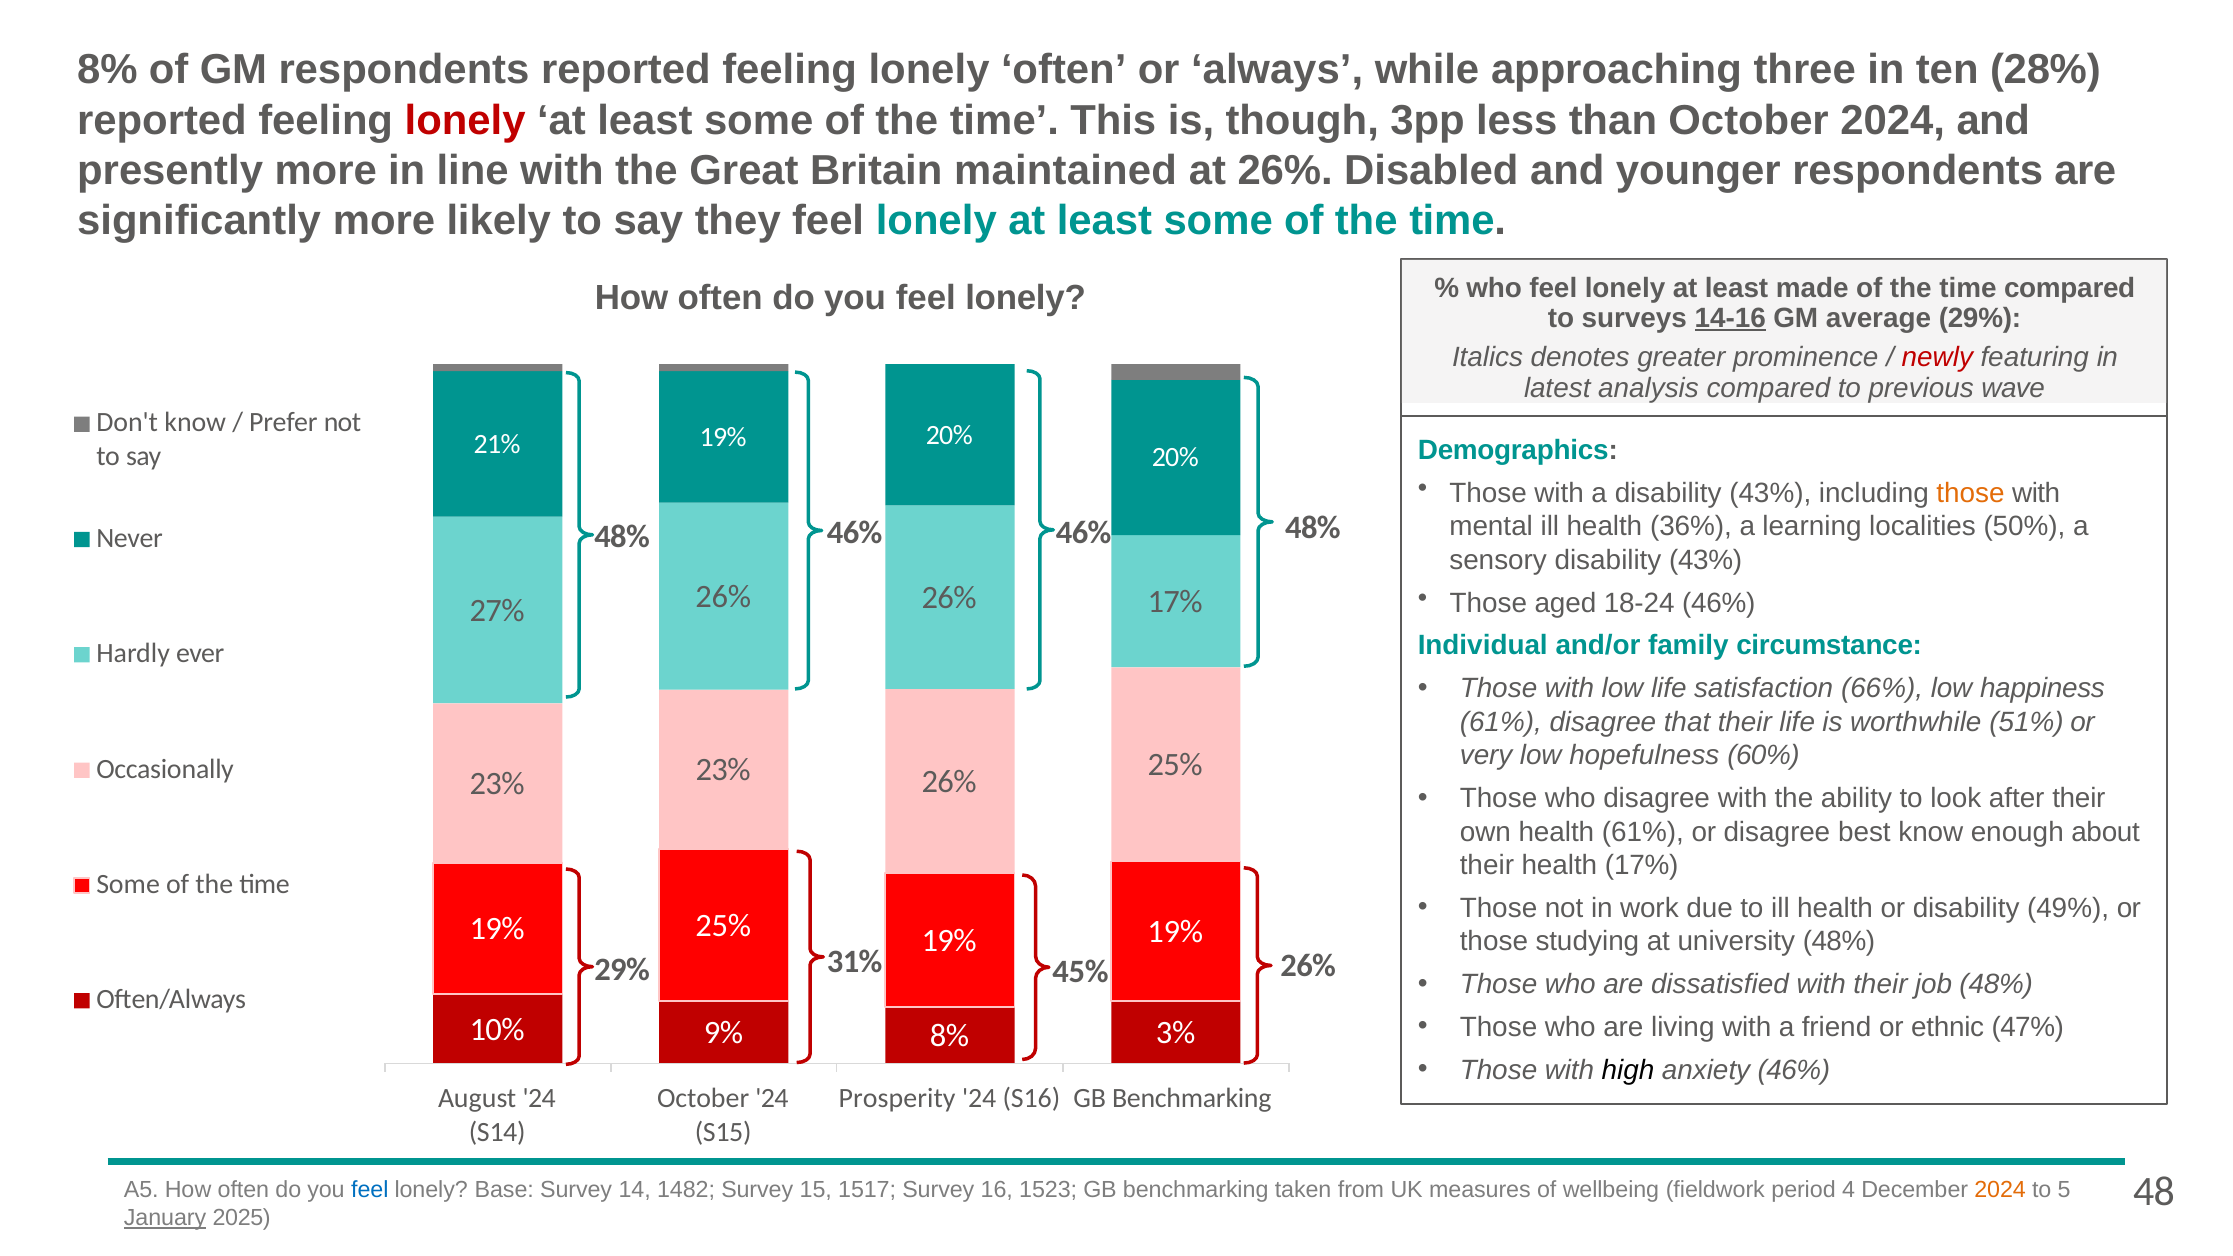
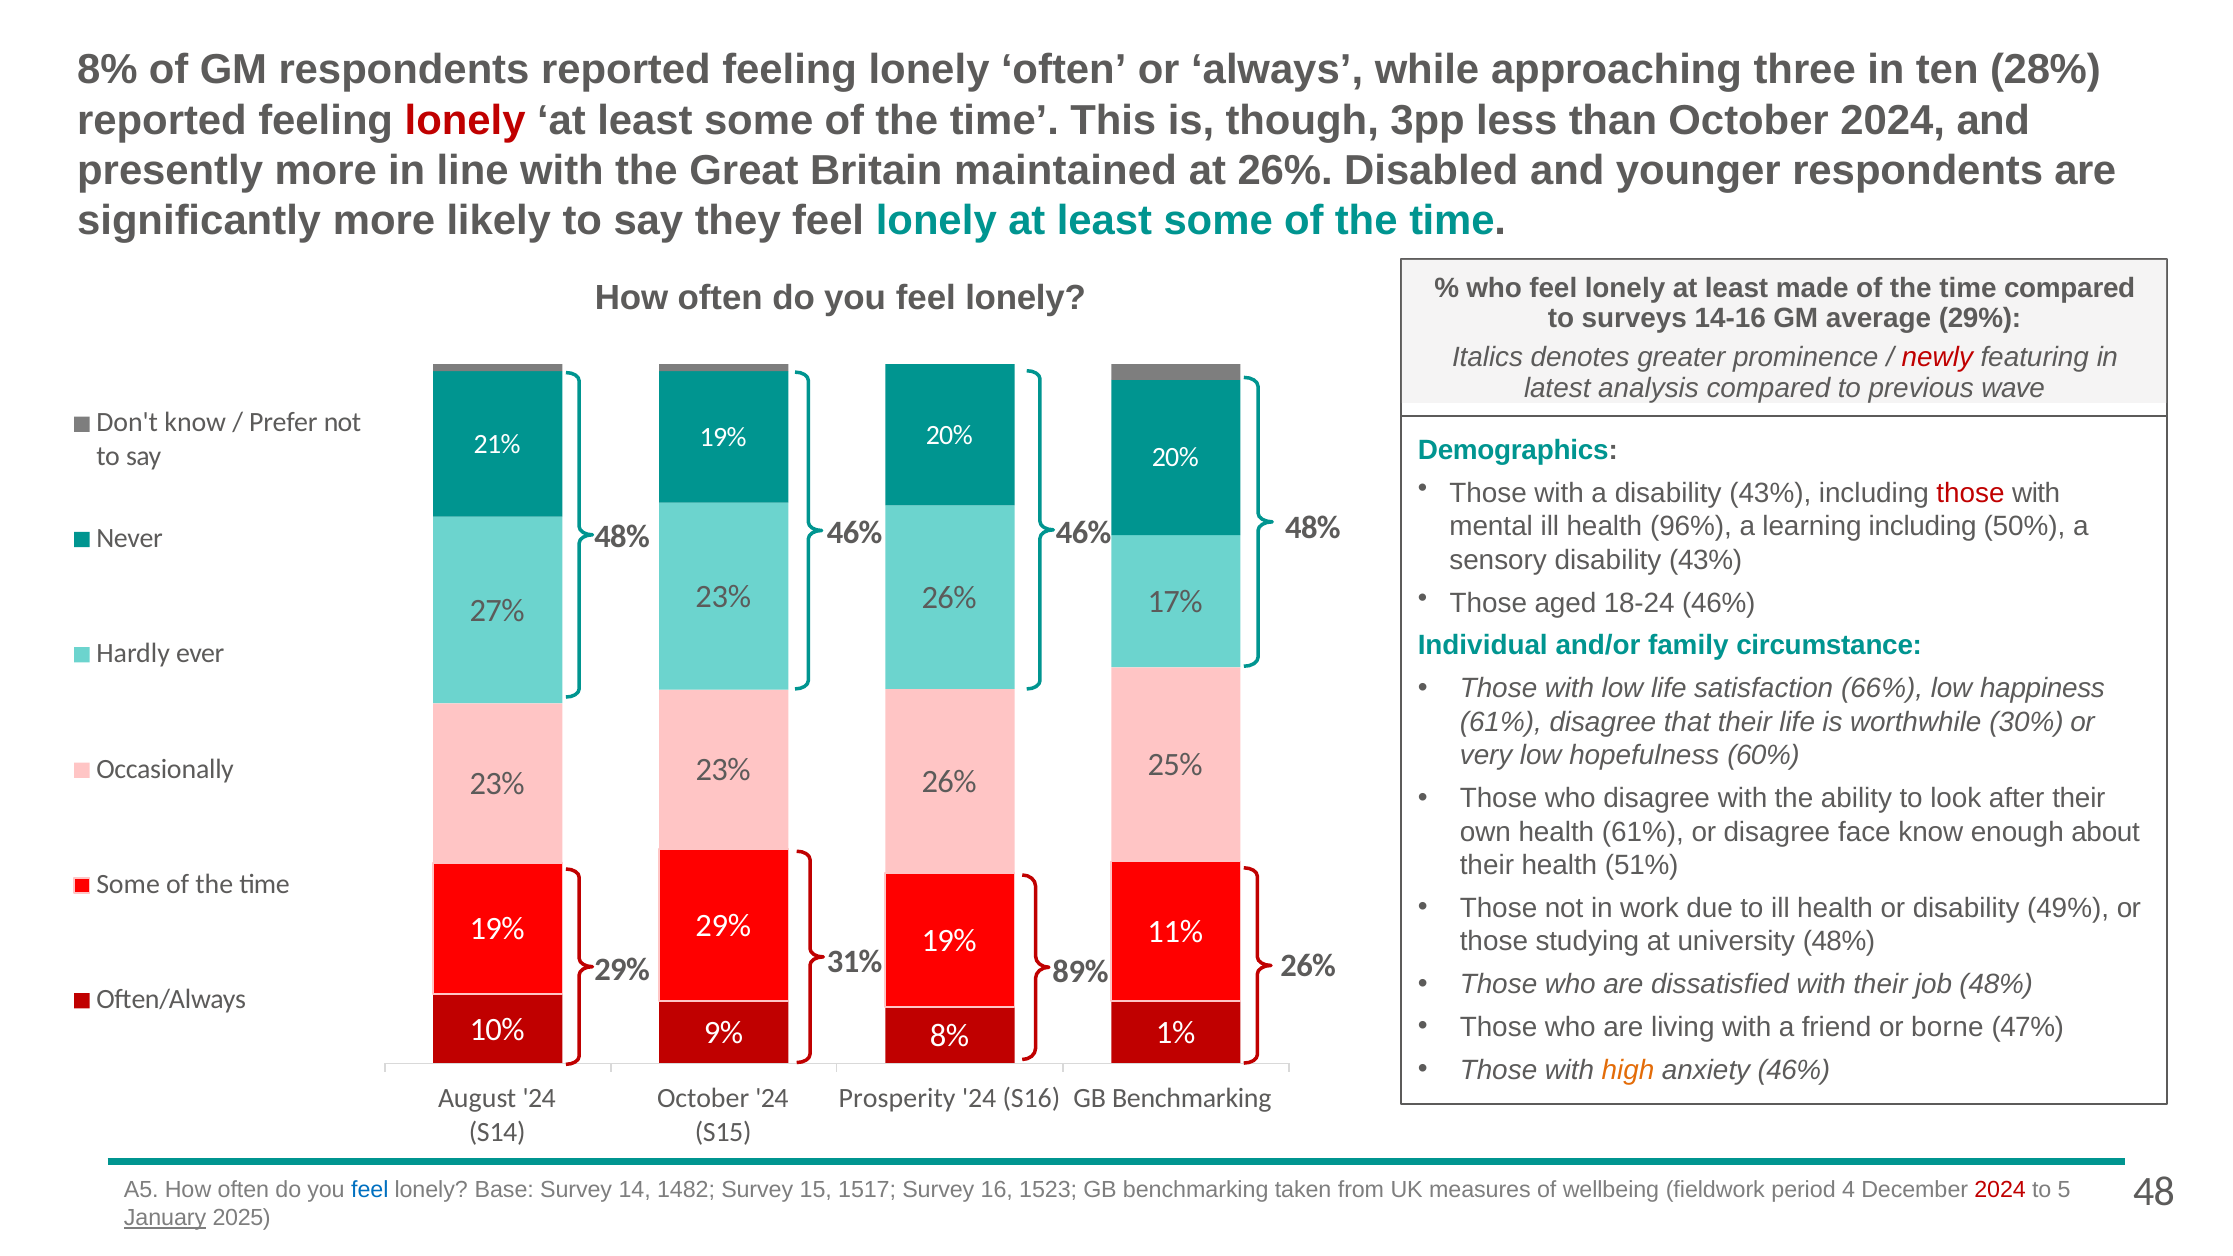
14-16 underline: present -> none
those at (1971, 493) colour: orange -> red
36%: 36% -> 96%
learning localities: localities -> including
27% 26%: 26% -> 23%
51%: 51% -> 30%
best: best -> face
health 17%: 17% -> 51%
19% 25%: 25% -> 29%
19% 19%: 19% -> 11%
45%: 45% -> 89%
ethnic: ethnic -> borne
3%: 3% -> 1%
high colour: black -> orange
2024 at (2000, 1190) colour: orange -> red
